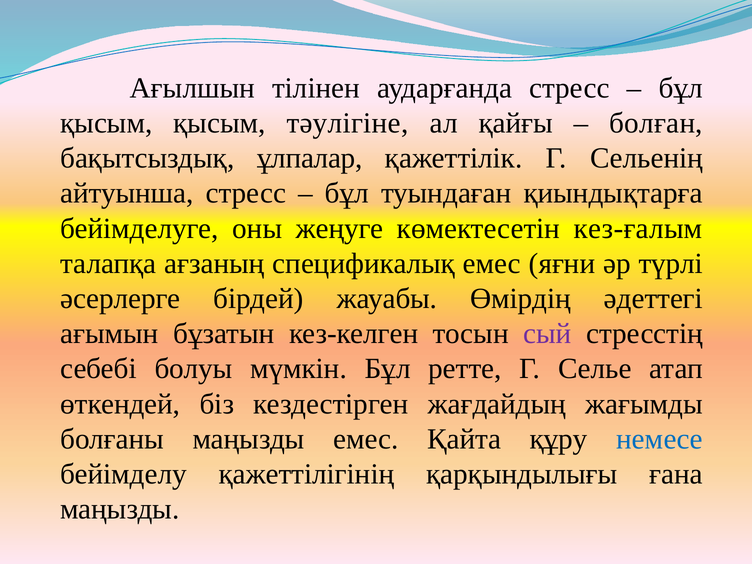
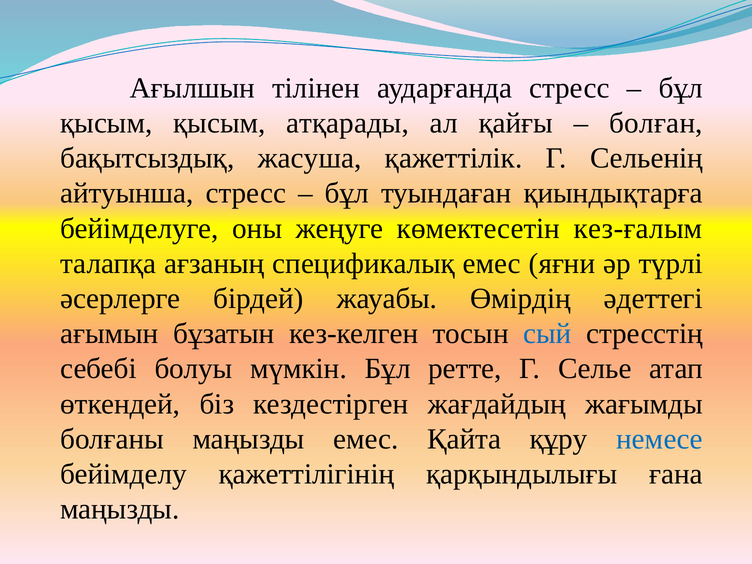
тәулігіне: тәулігіне -> атқарады
ұлпалар: ұлпалар -> жасуша
сый colour: purple -> blue
